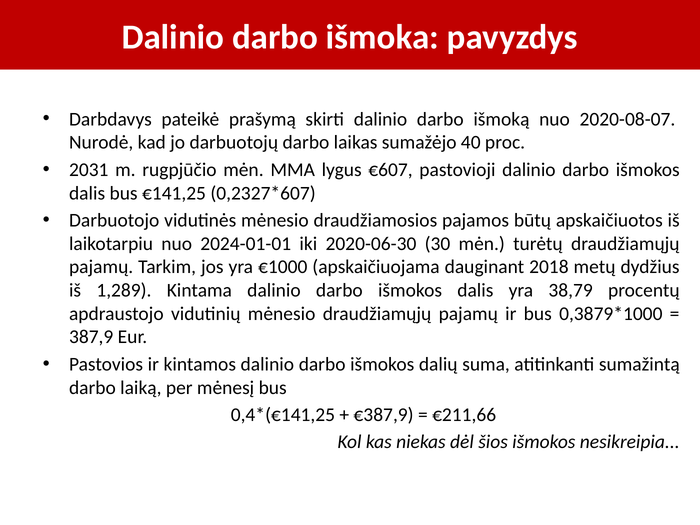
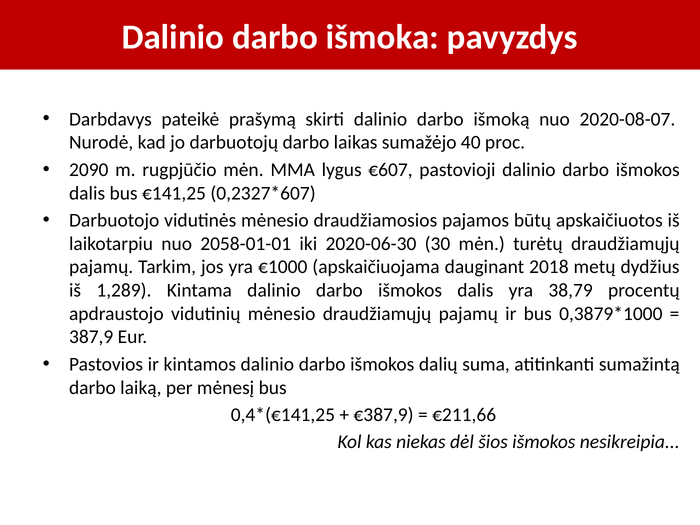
2031: 2031 -> 2090
2024-01-01: 2024-01-01 -> 2058-01-01
